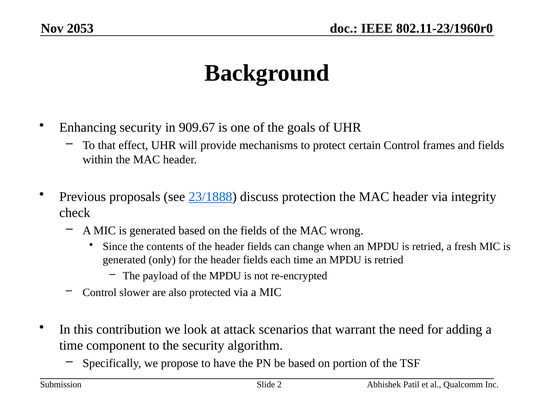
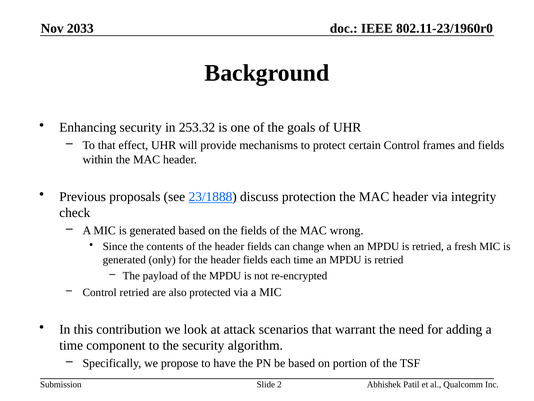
2053: 2053 -> 2033
909.67: 909.67 -> 253.32
Control slower: slower -> retried
